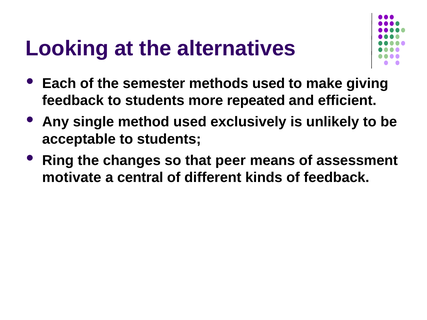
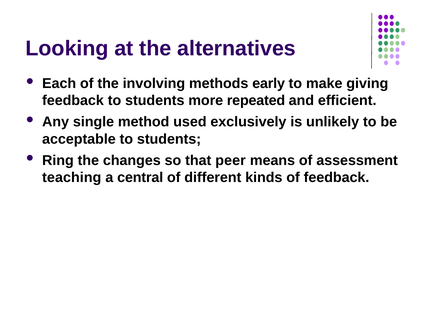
semester: semester -> involving
methods used: used -> early
motivate: motivate -> teaching
